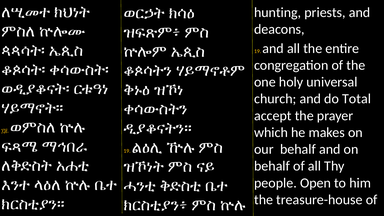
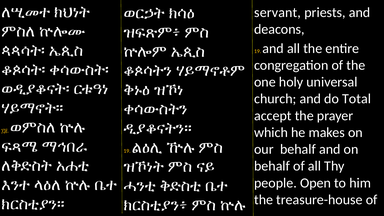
hunting: hunting -> servant
